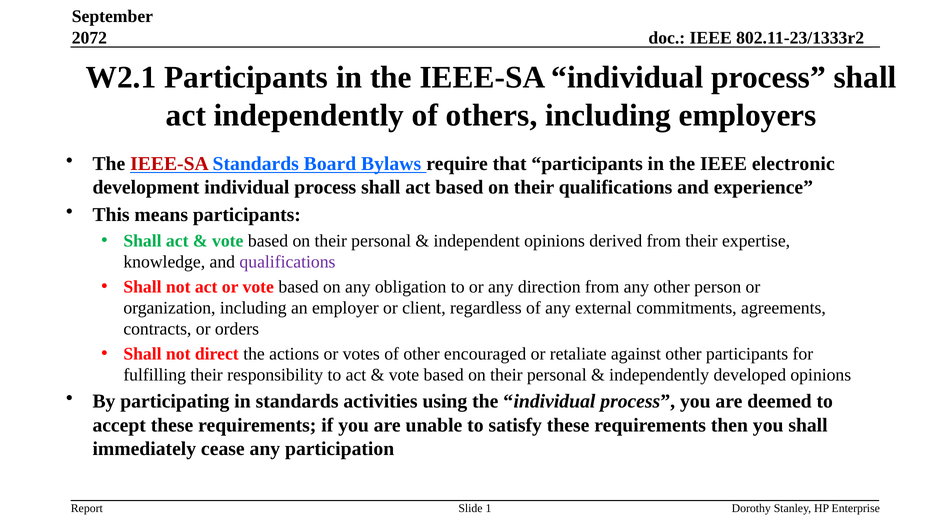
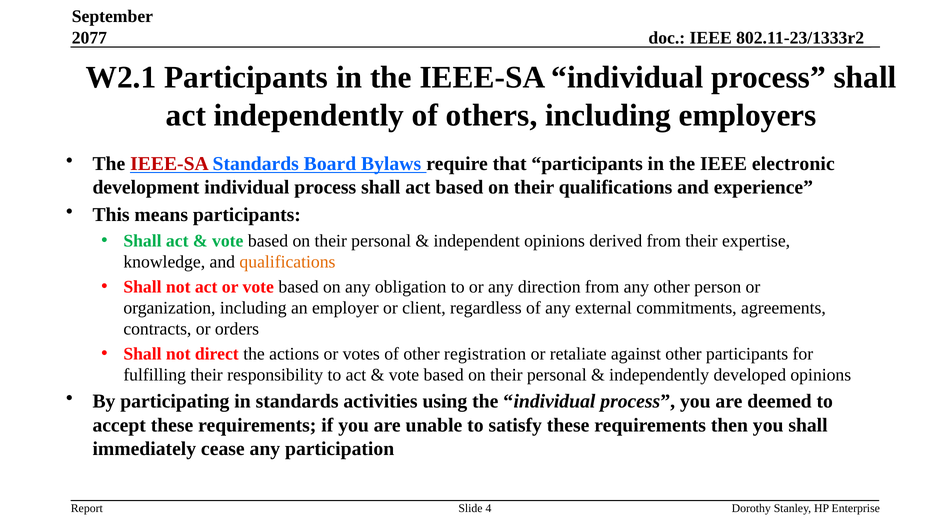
2072: 2072 -> 2077
qualifications at (287, 262) colour: purple -> orange
encouraged: encouraged -> registration
1: 1 -> 4
